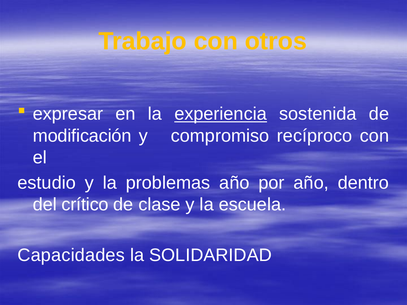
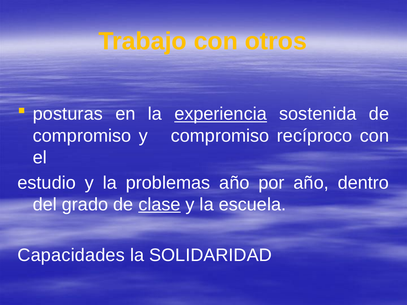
expresar: expresar -> posturas
modificación at (82, 136): modificación -> compromiso
crítico: crítico -> grado
clase underline: none -> present
